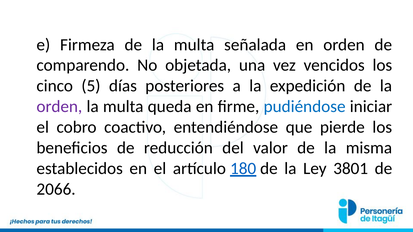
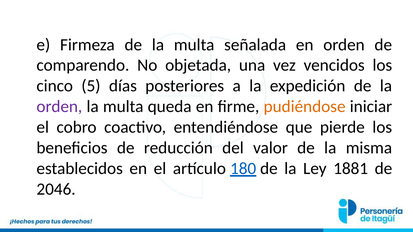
pudiéndose colour: blue -> orange
3801: 3801 -> 1881
2066: 2066 -> 2046
